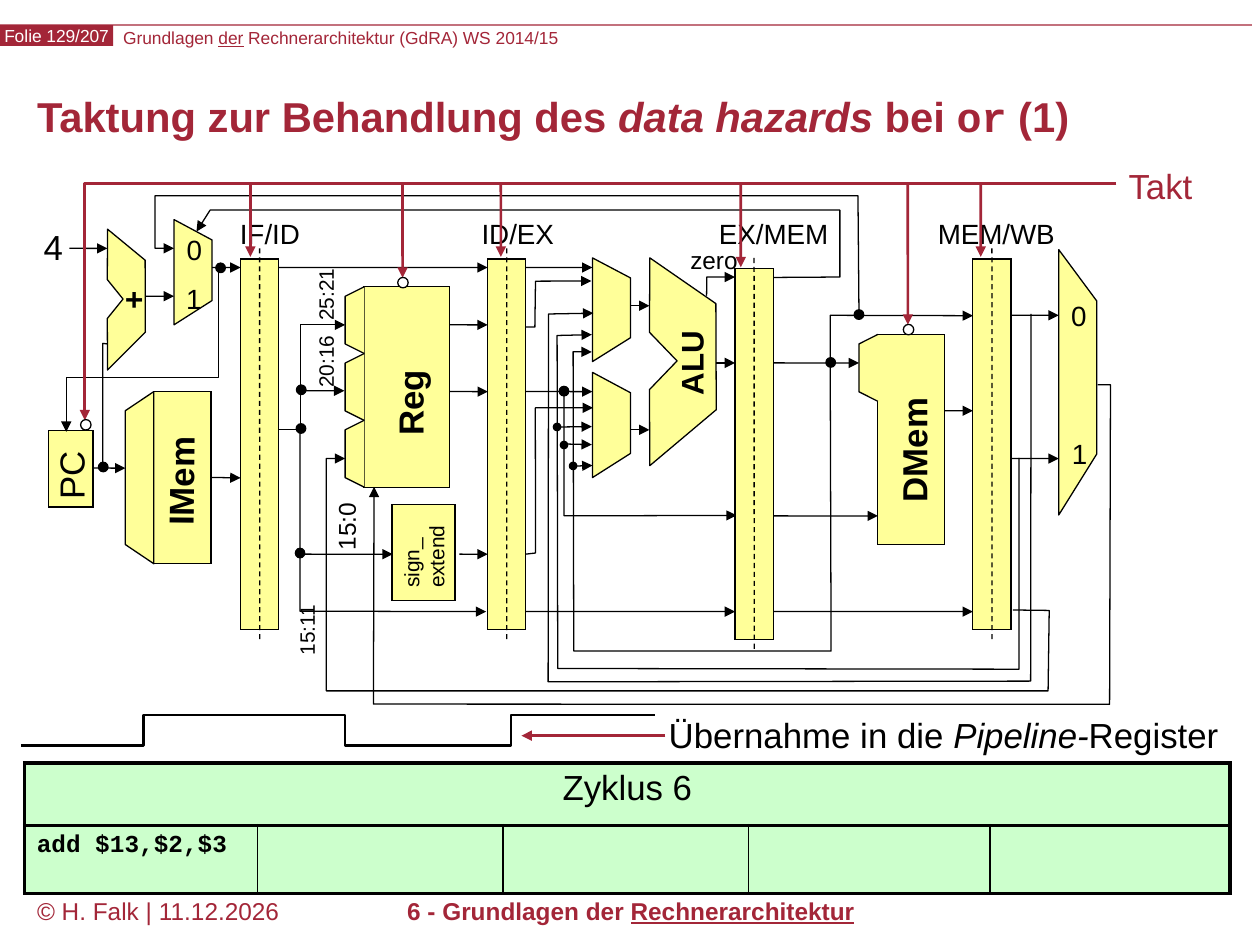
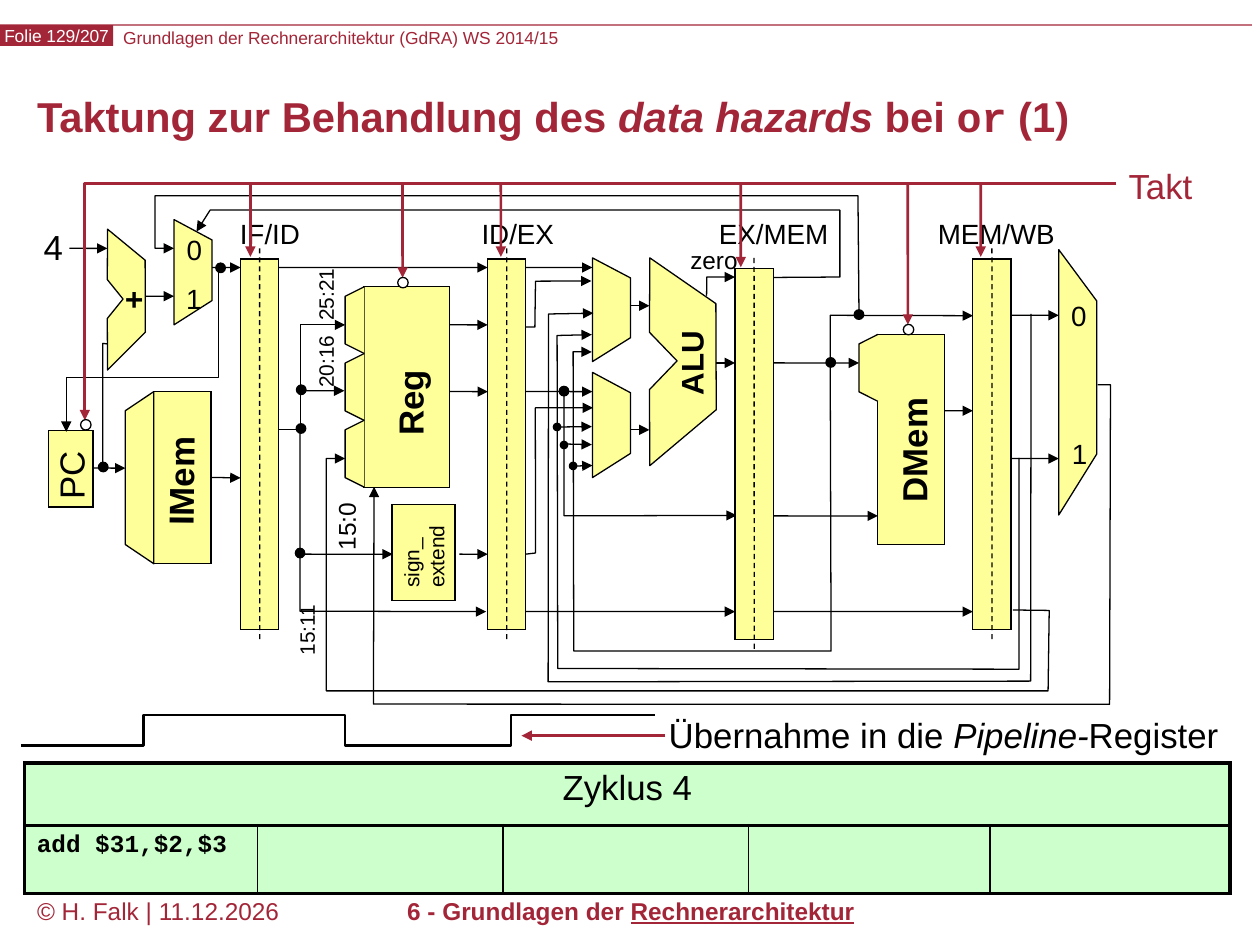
der at (231, 39) underline: present -> none
Zyklus 6: 6 -> 4
$13,$2,$3: $13,$2,$3 -> $31,$2,$3
